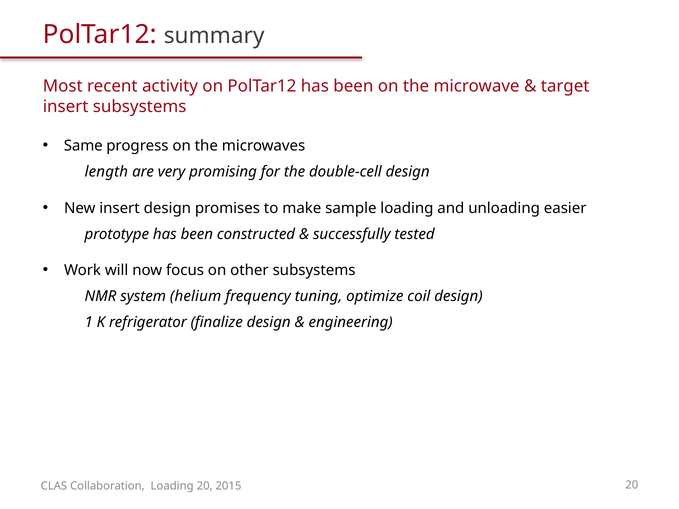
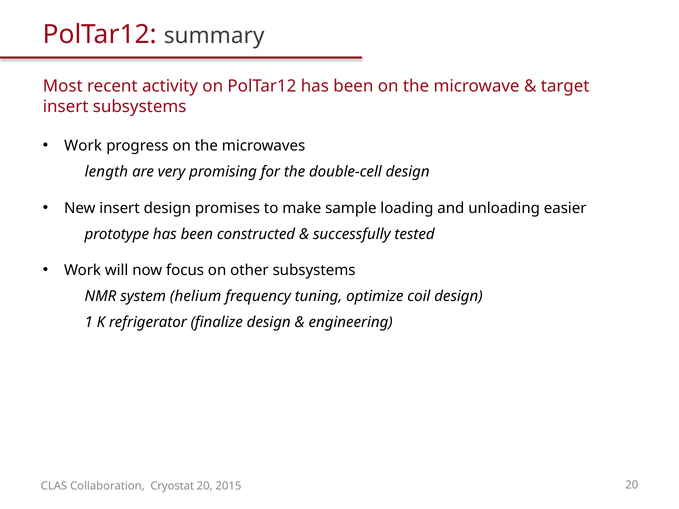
Same at (83, 146): Same -> Work
Collaboration Loading: Loading -> Cryostat
